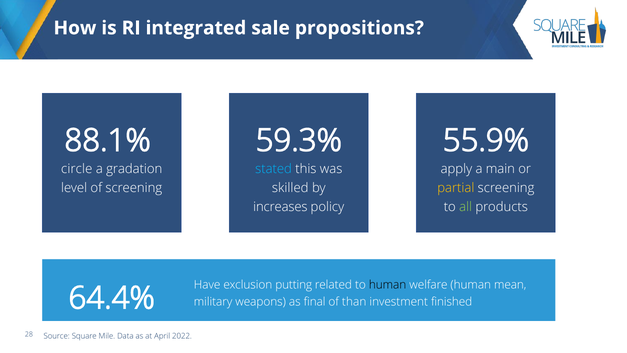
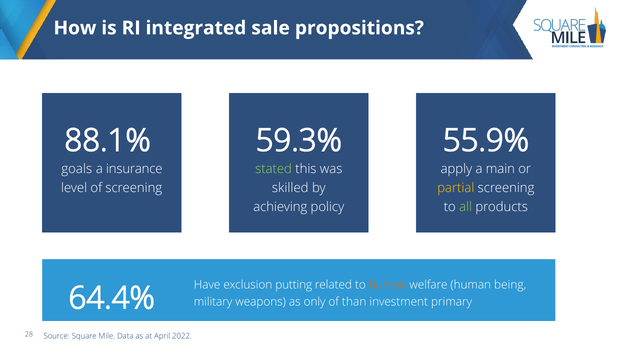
circle: circle -> goals
gradation: gradation -> insurance
stated colour: light blue -> light green
increases: increases -> achieving
human at (388, 285) colour: black -> orange
mean: mean -> being
final: final -> only
finished: finished -> primary
